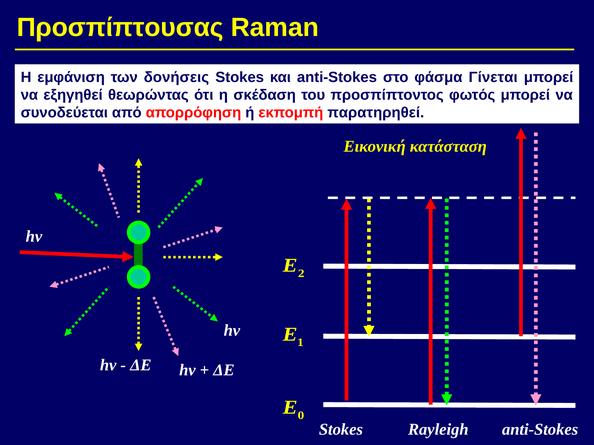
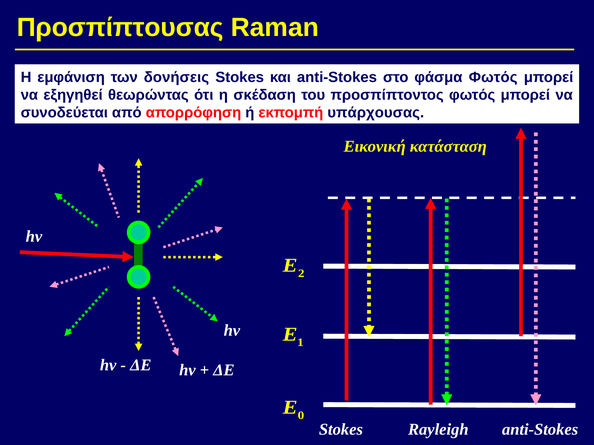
φάσμα Γίνεται: Γίνεται -> Φωτός
παρατηρηθεί: παρατηρηθεί -> υπάρχουσας
